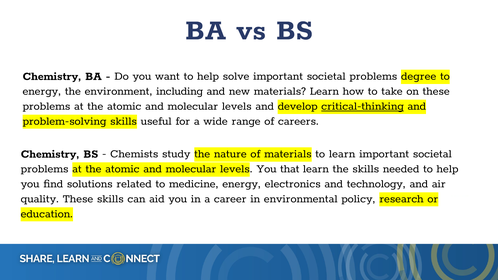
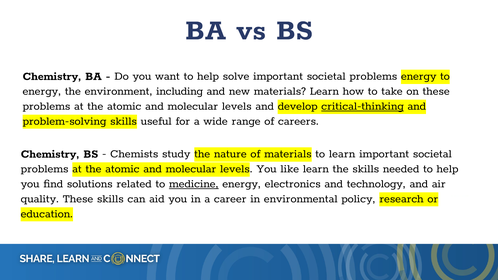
problems degree: degree -> energy
that: that -> like
medicine underline: none -> present
